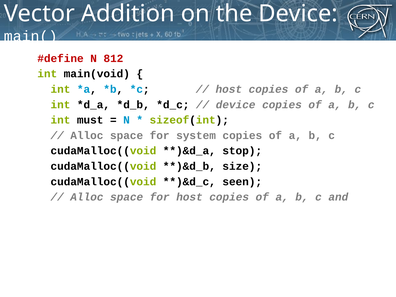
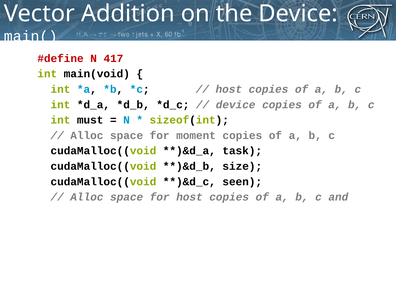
812: 812 -> 417
system: system -> moment
stop: stop -> task
